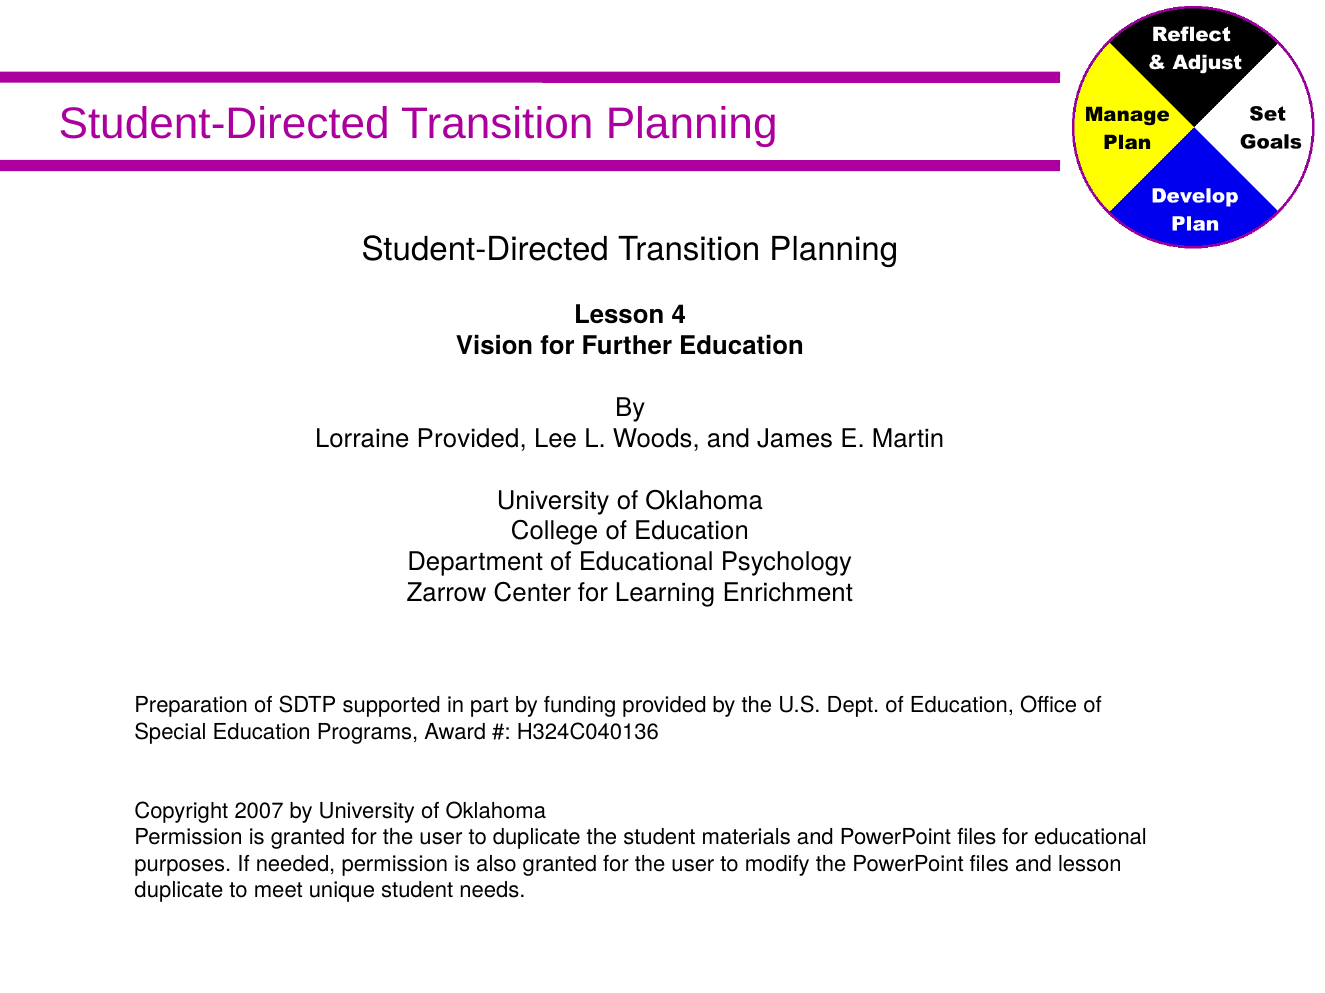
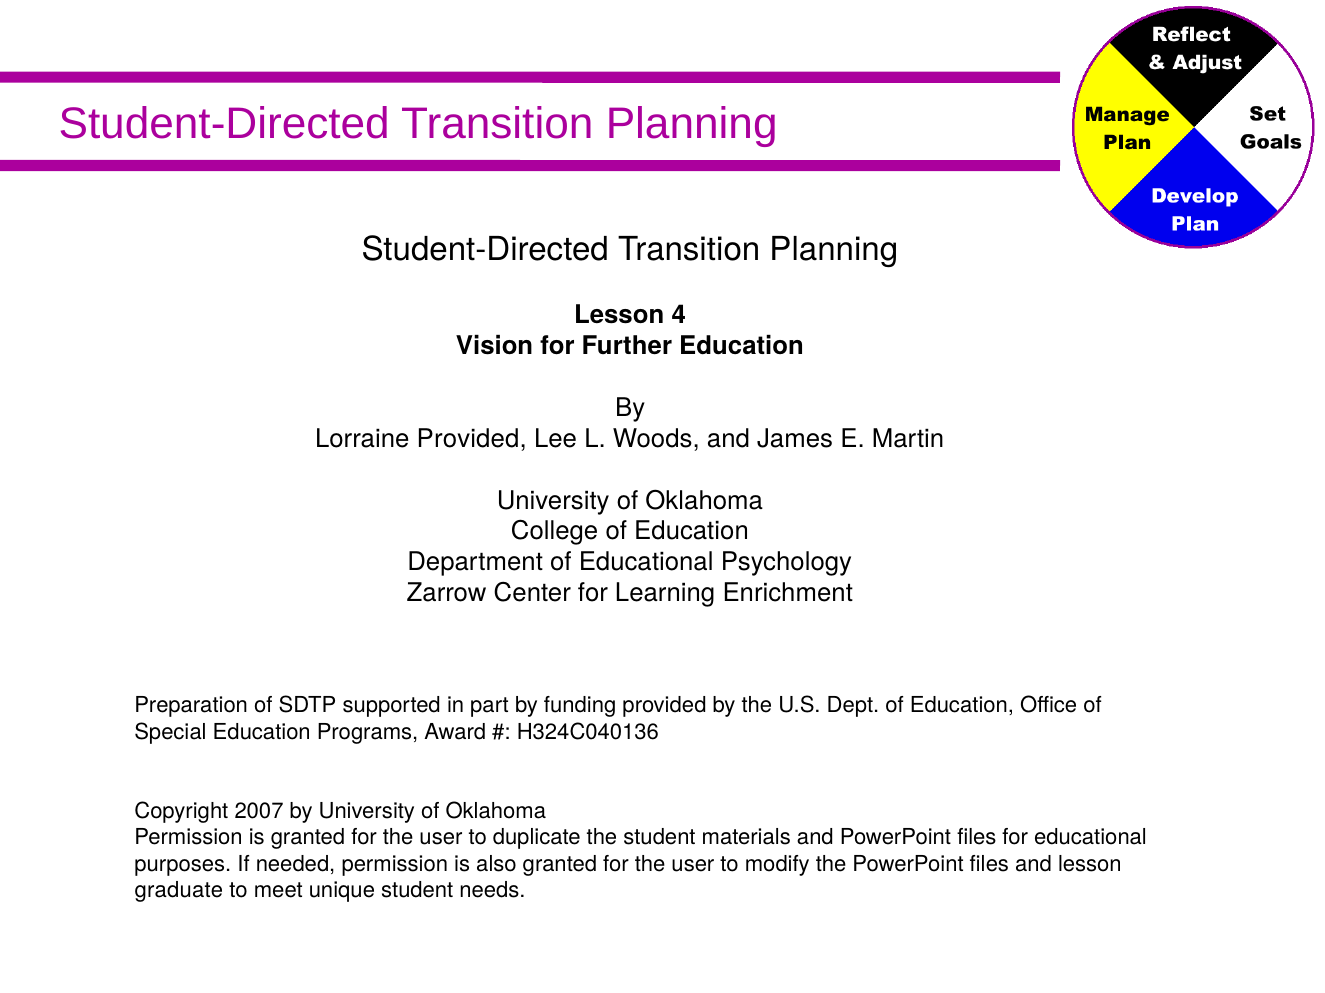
duplicate at (179, 891): duplicate -> graduate
